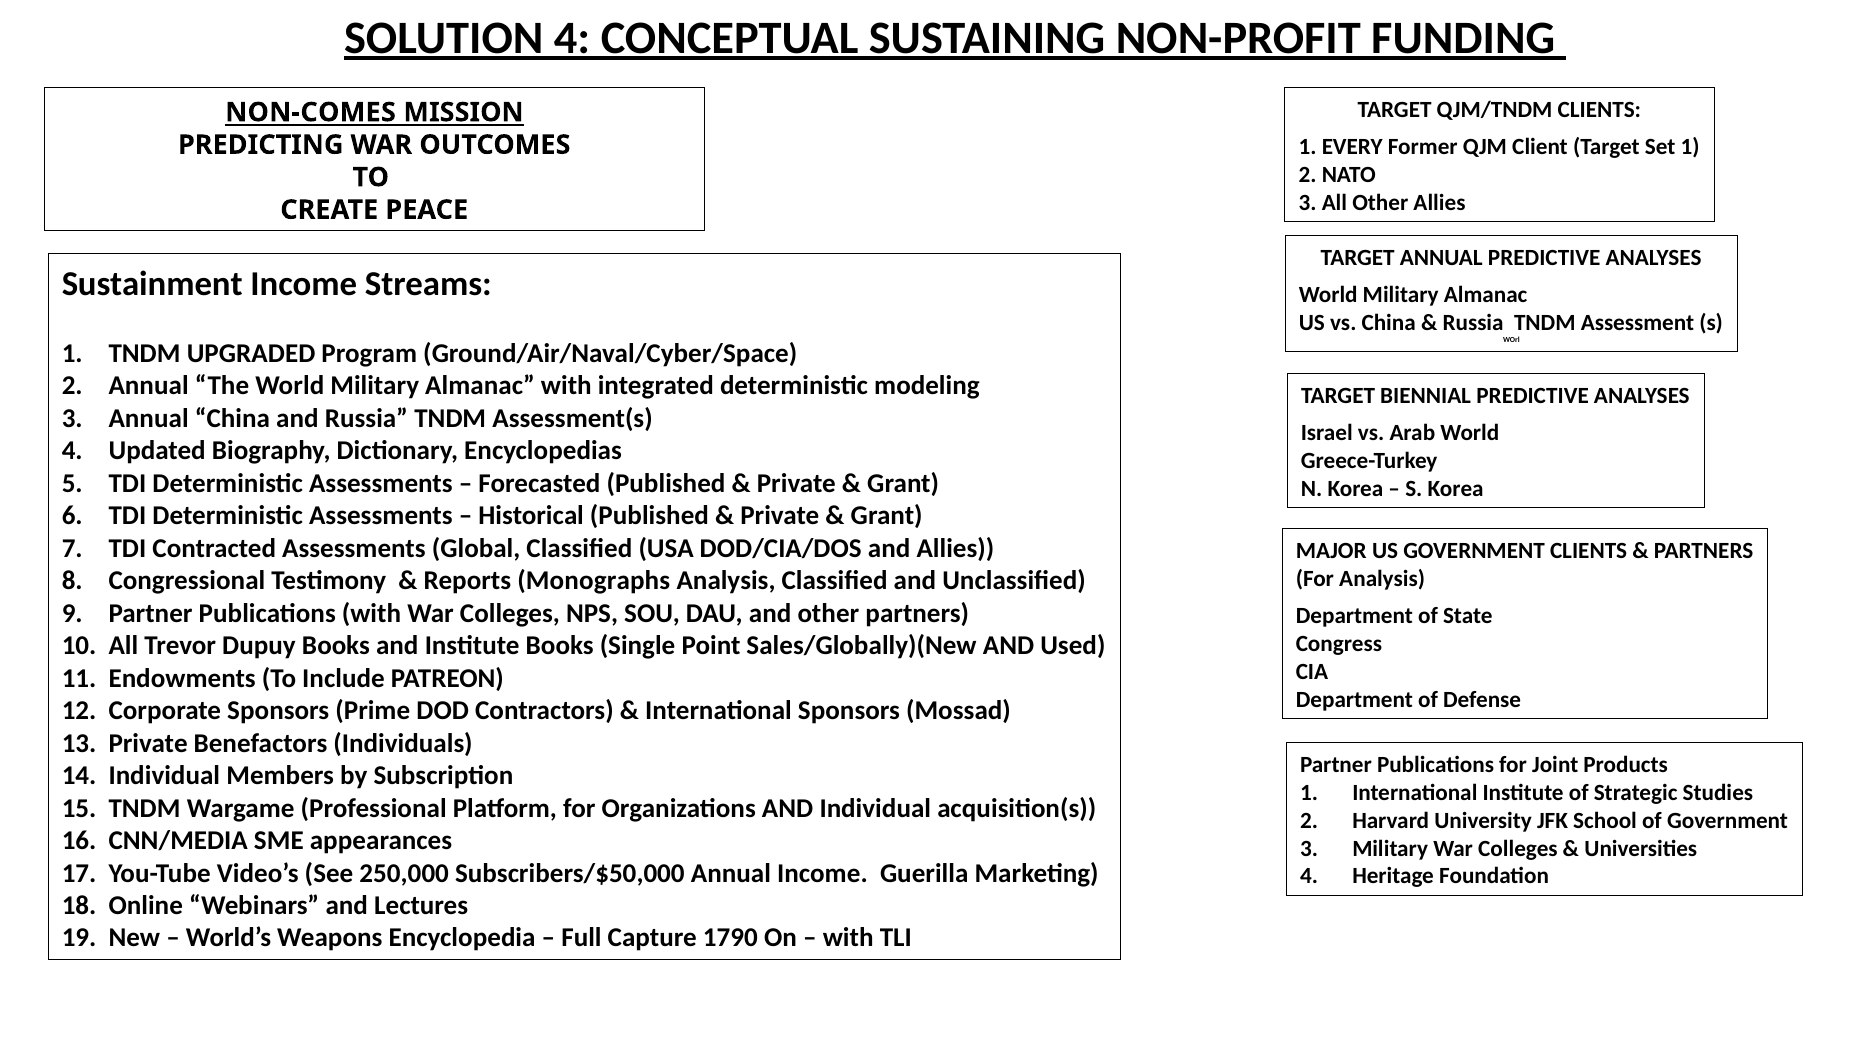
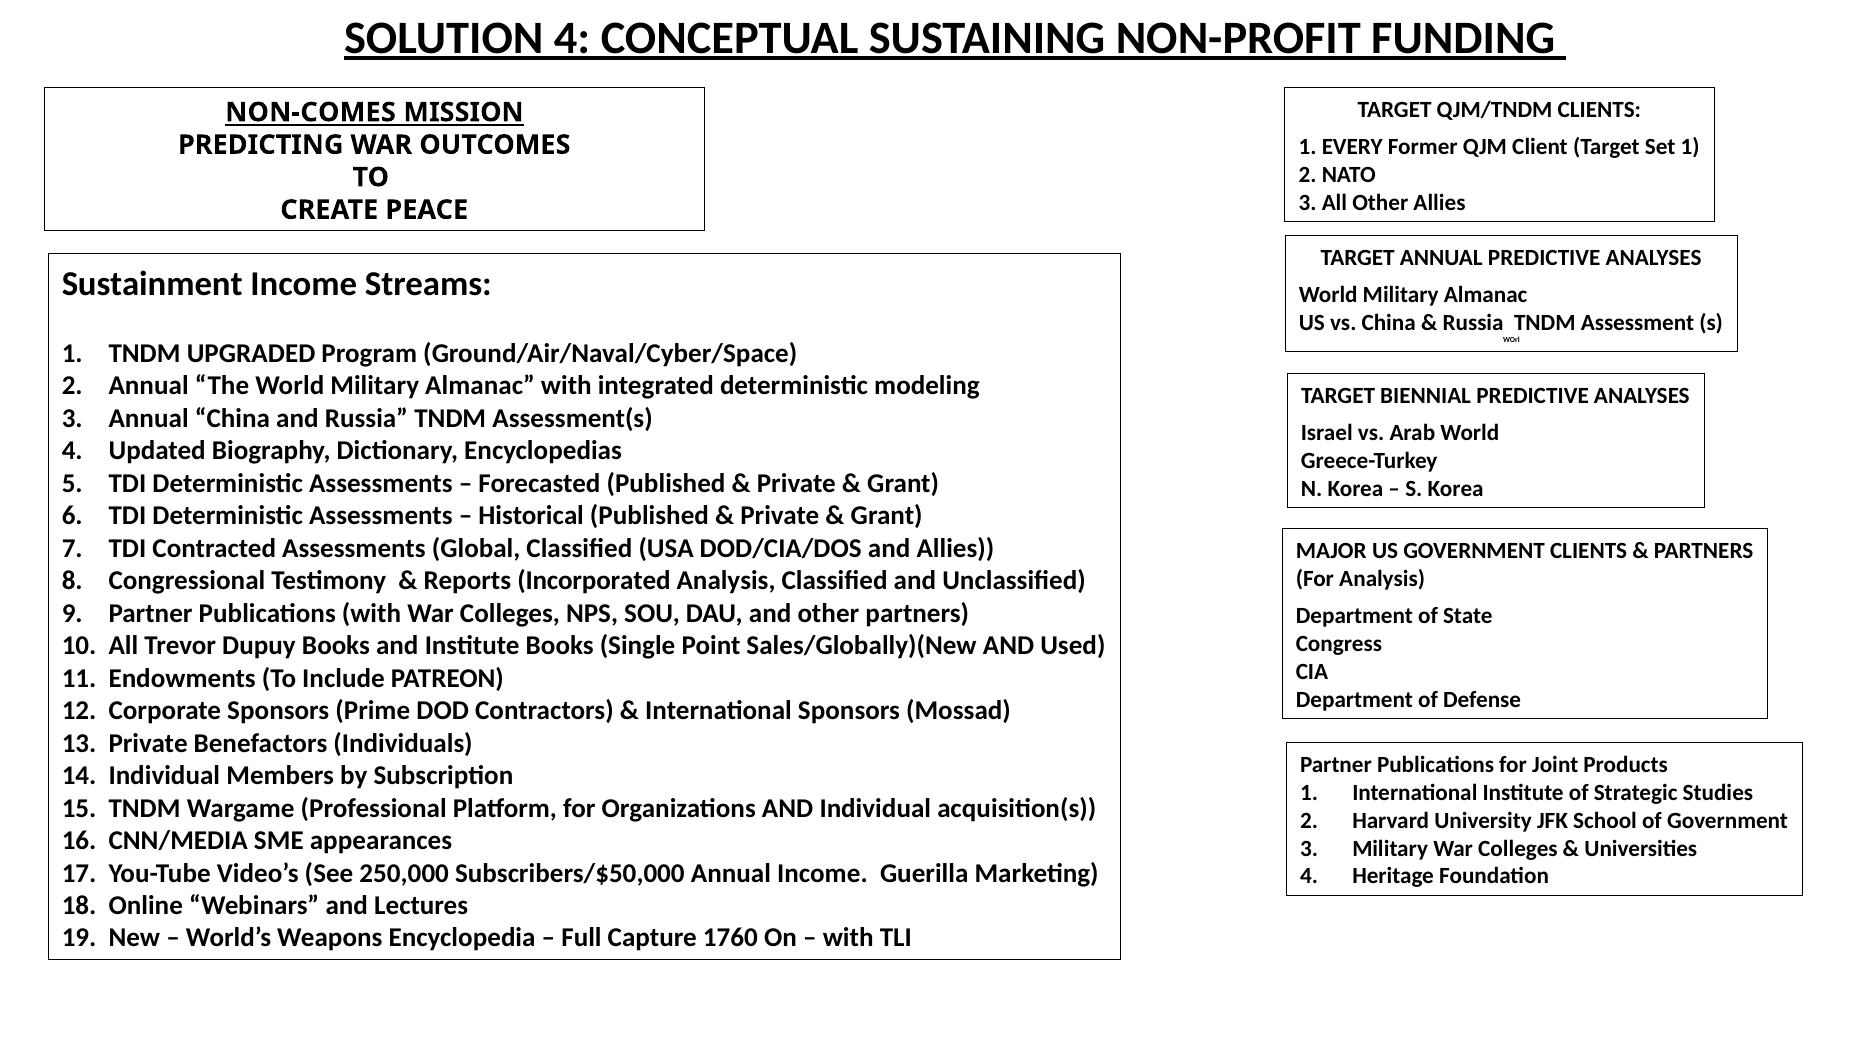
Monographs: Monographs -> Incorporated
1790: 1790 -> 1760
